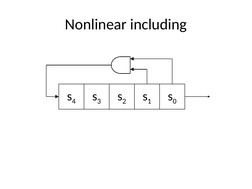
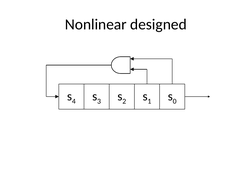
including: including -> designed
